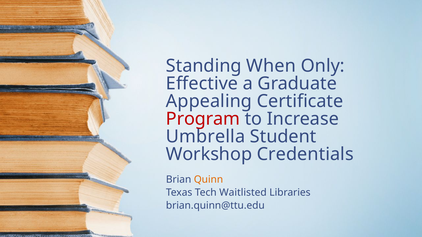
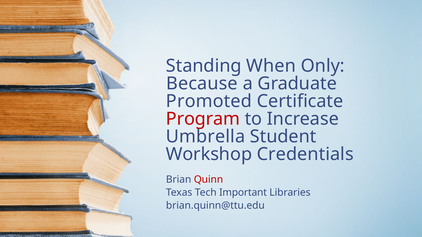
Effective: Effective -> Because
Appealing: Appealing -> Promoted
Quinn colour: orange -> red
Waitlisted: Waitlisted -> Important
